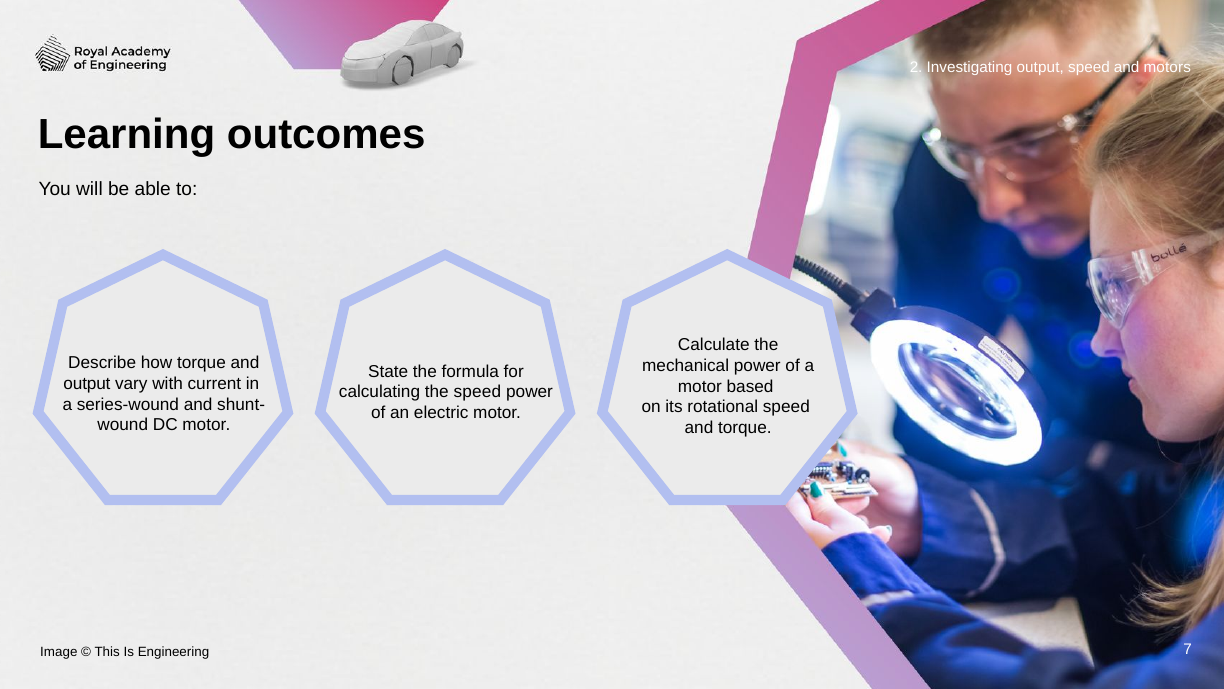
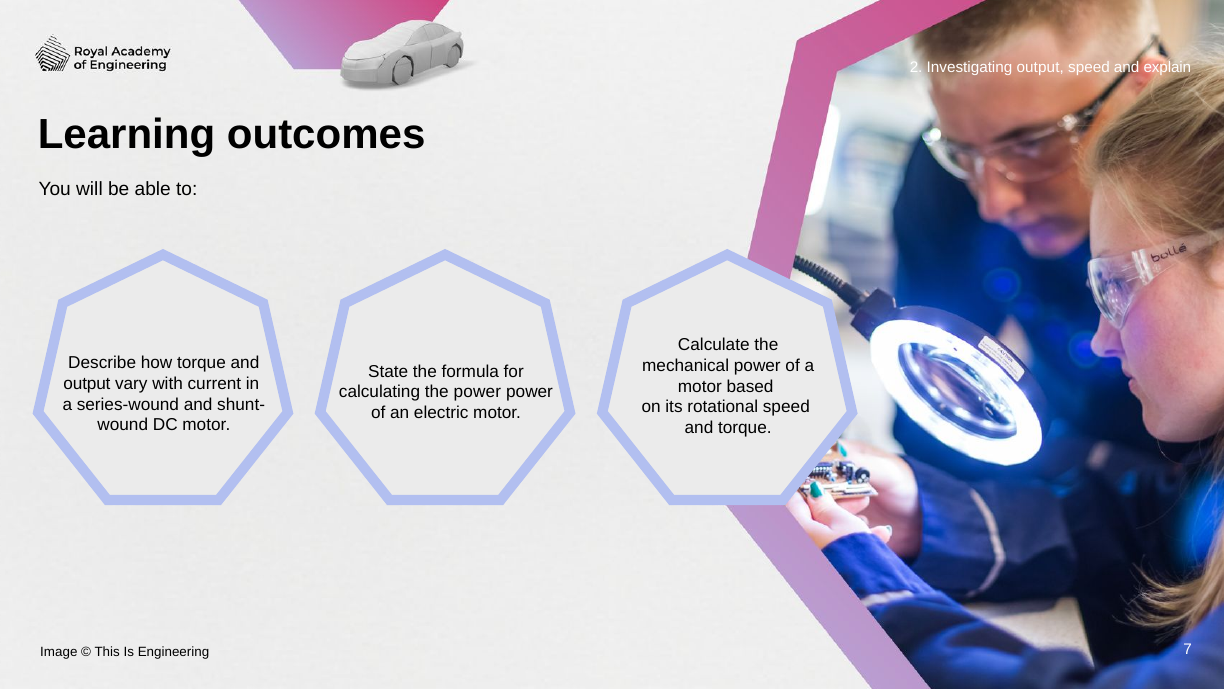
motors: motors -> explain
the speed: speed -> power
